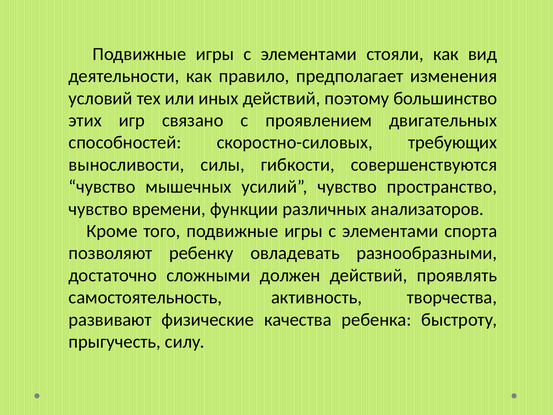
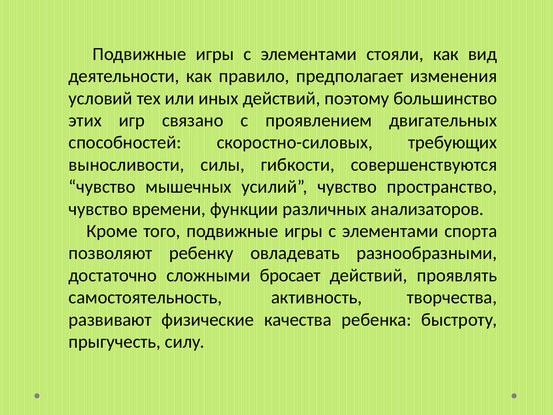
должен: должен -> бросает
